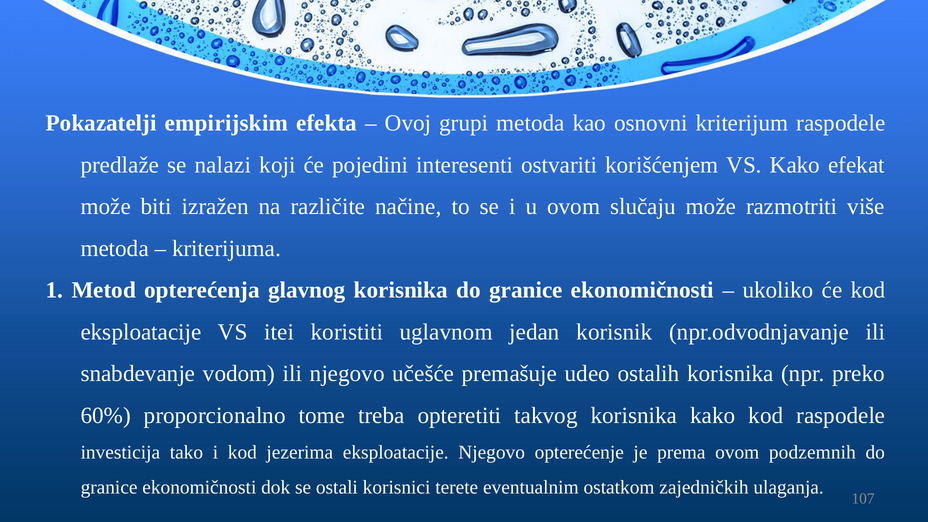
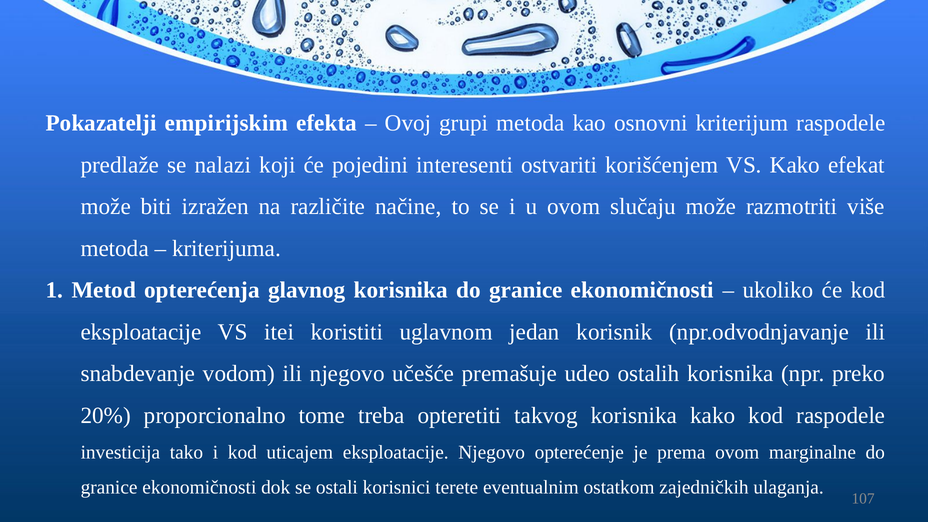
60%: 60% -> 20%
jezerima: jezerima -> uticajem
podzemnih: podzemnih -> marginalne
